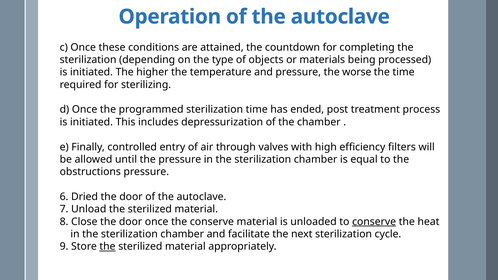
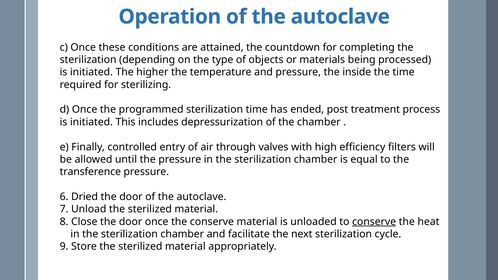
worse: worse -> inside
obstructions: obstructions -> transference
the at (107, 247) underline: present -> none
